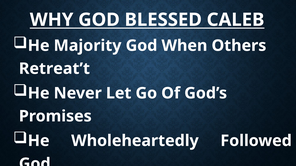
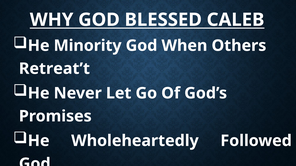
Majority: Majority -> Minority
